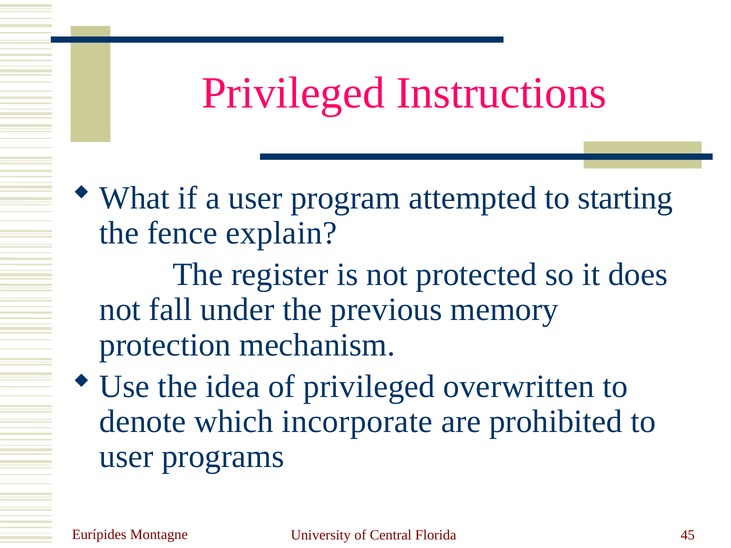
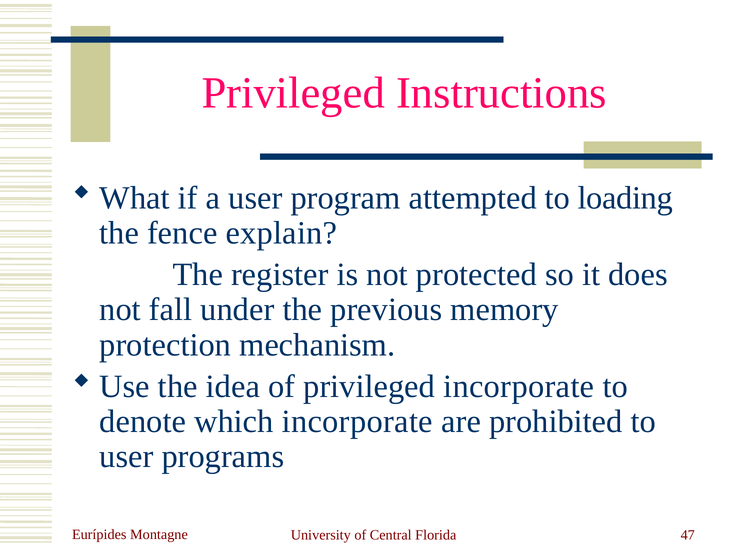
starting: starting -> loading
privileged overwritten: overwritten -> incorporate
45: 45 -> 47
